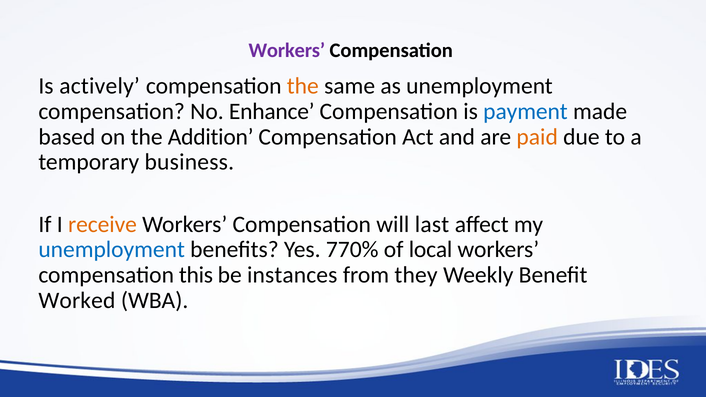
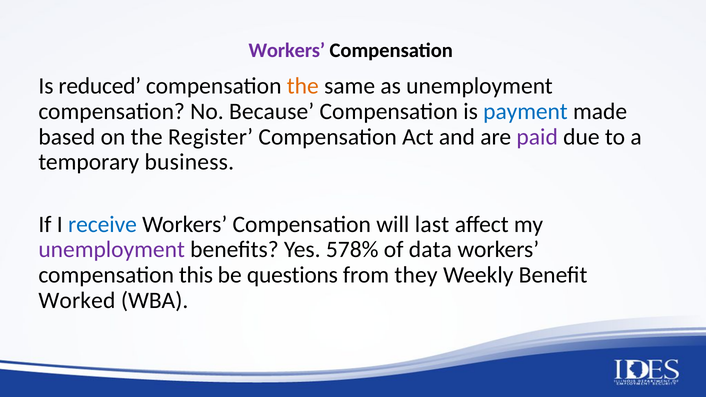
actively: actively -> reduced
Enhance: Enhance -> Because
Addition: Addition -> Register
paid colour: orange -> purple
receive colour: orange -> blue
unemployment at (112, 250) colour: blue -> purple
770%: 770% -> 578%
local: local -> data
instances: instances -> questions
